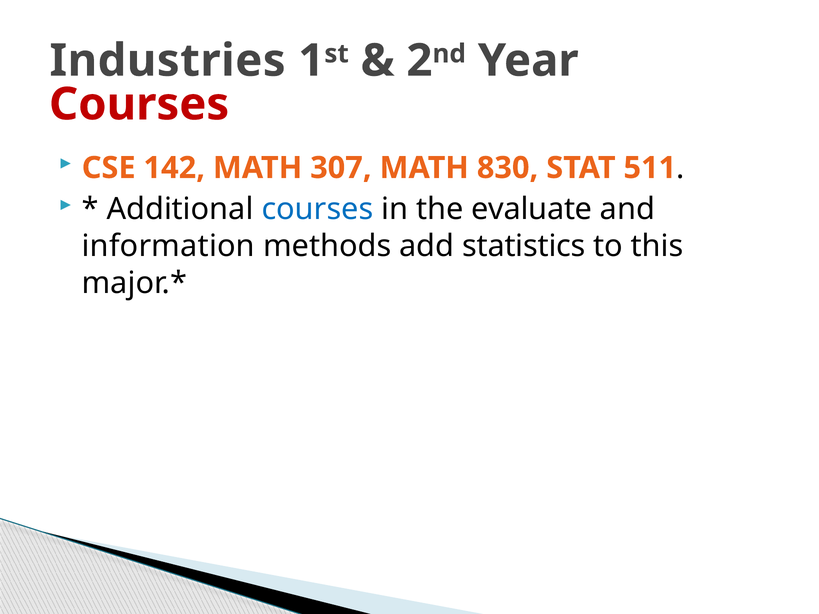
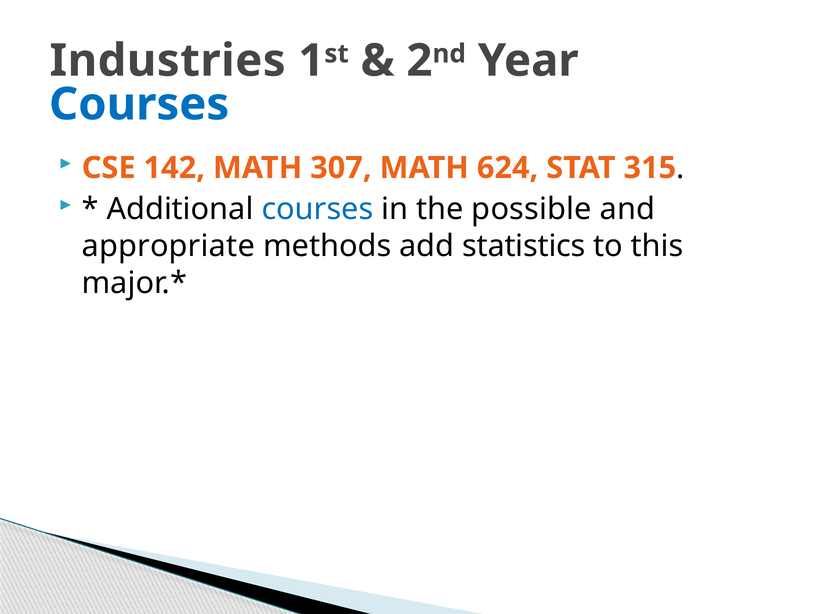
Courses at (139, 104) colour: red -> blue
830: 830 -> 624
511: 511 -> 315
evaluate: evaluate -> possible
information: information -> appropriate
